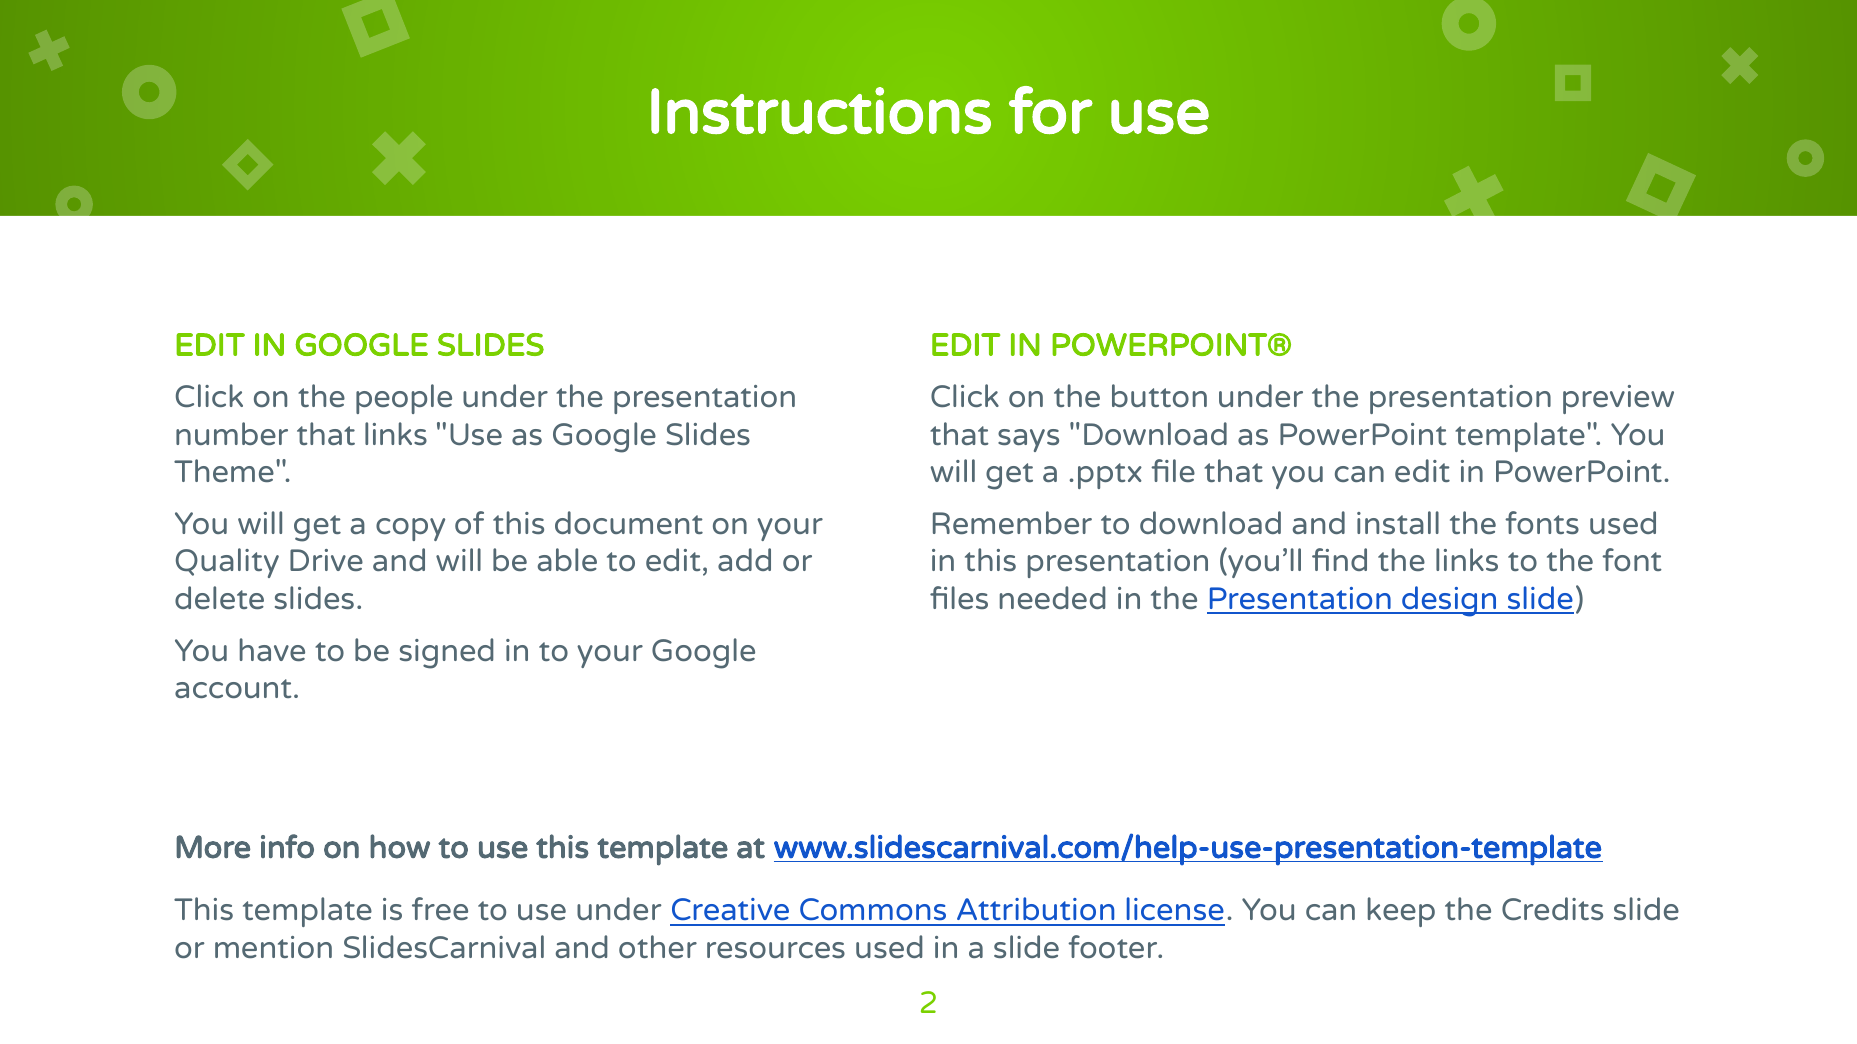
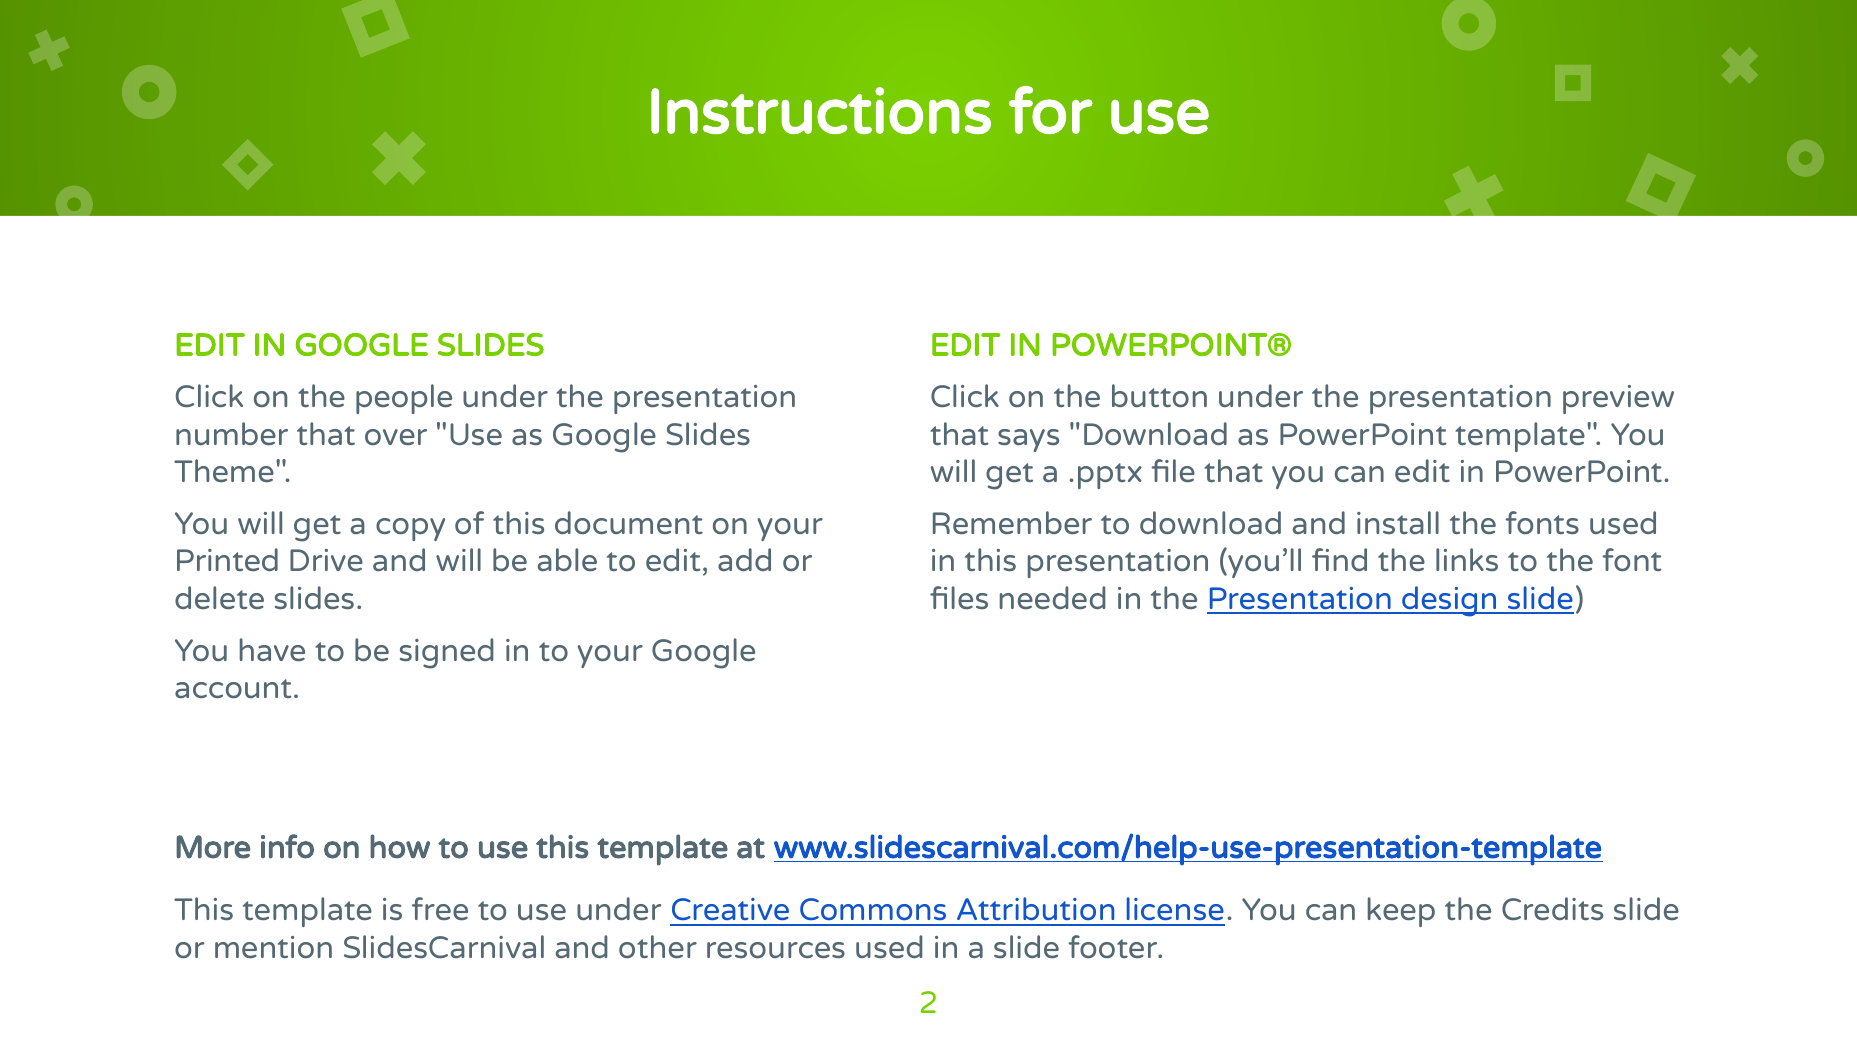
that links: links -> over
Quality: Quality -> Printed
